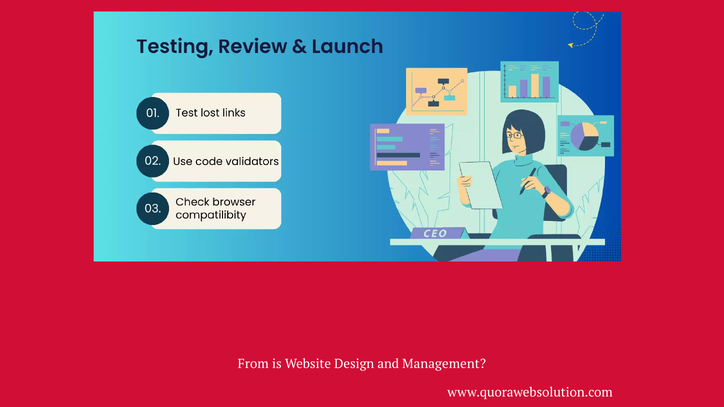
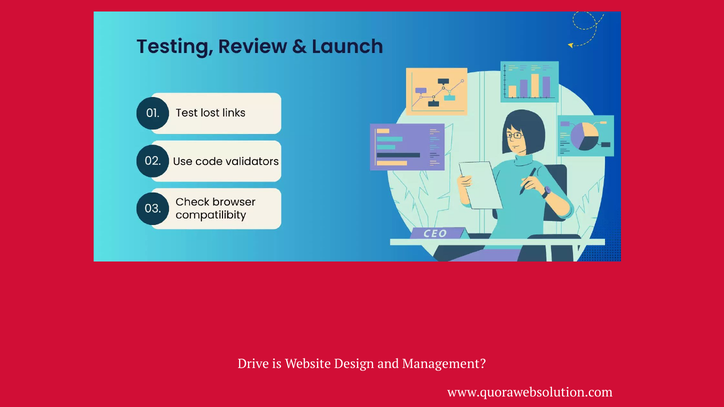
From: From -> Drive
